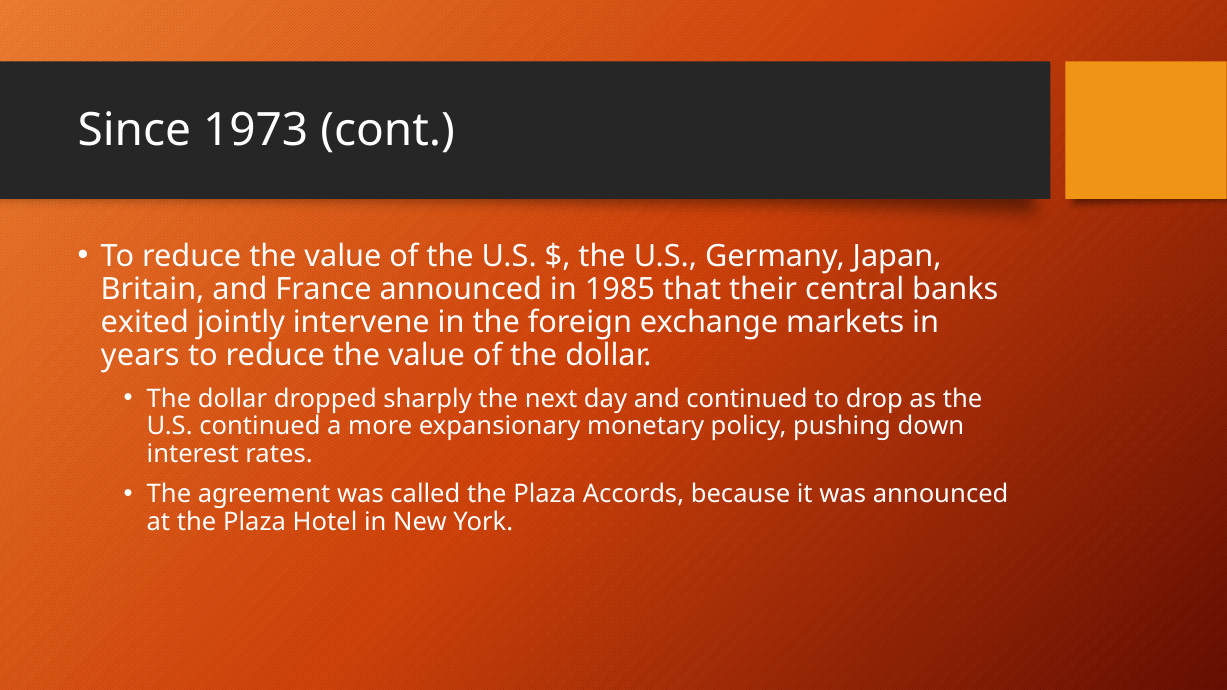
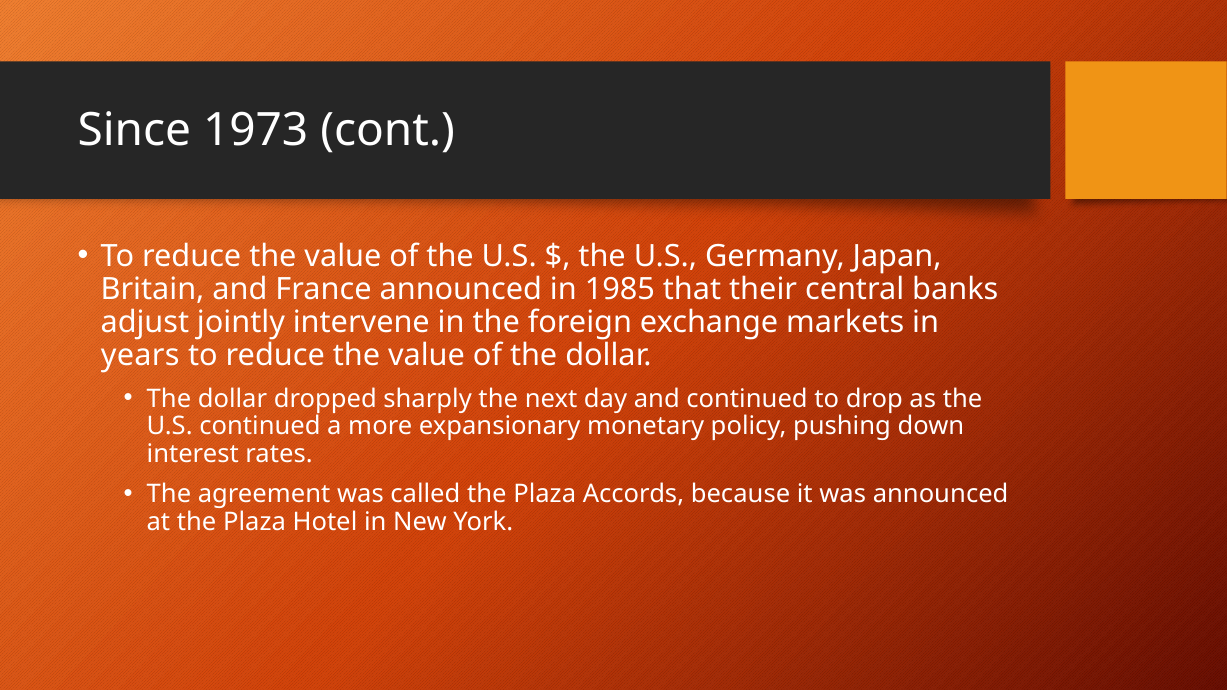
exited: exited -> adjust
